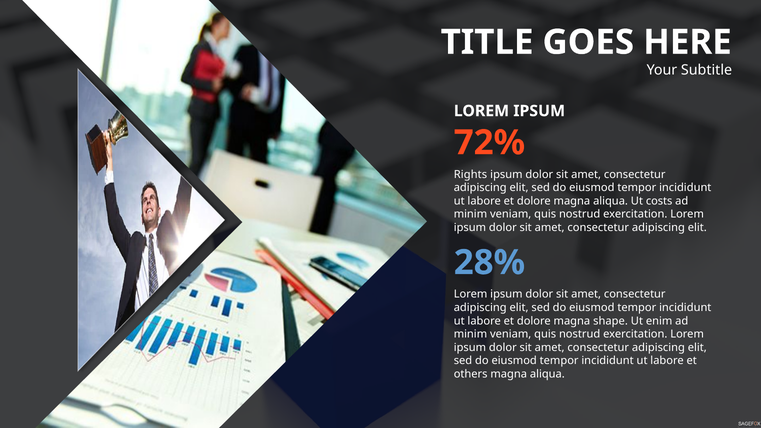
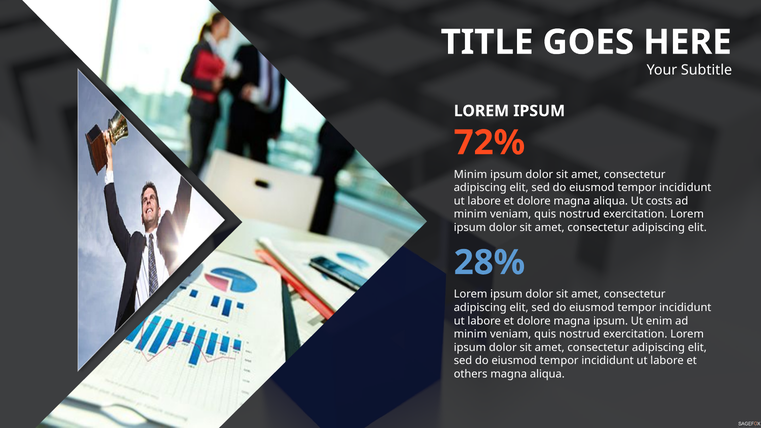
Rights at (471, 174): Rights -> Minim
magna shape: shape -> ipsum
